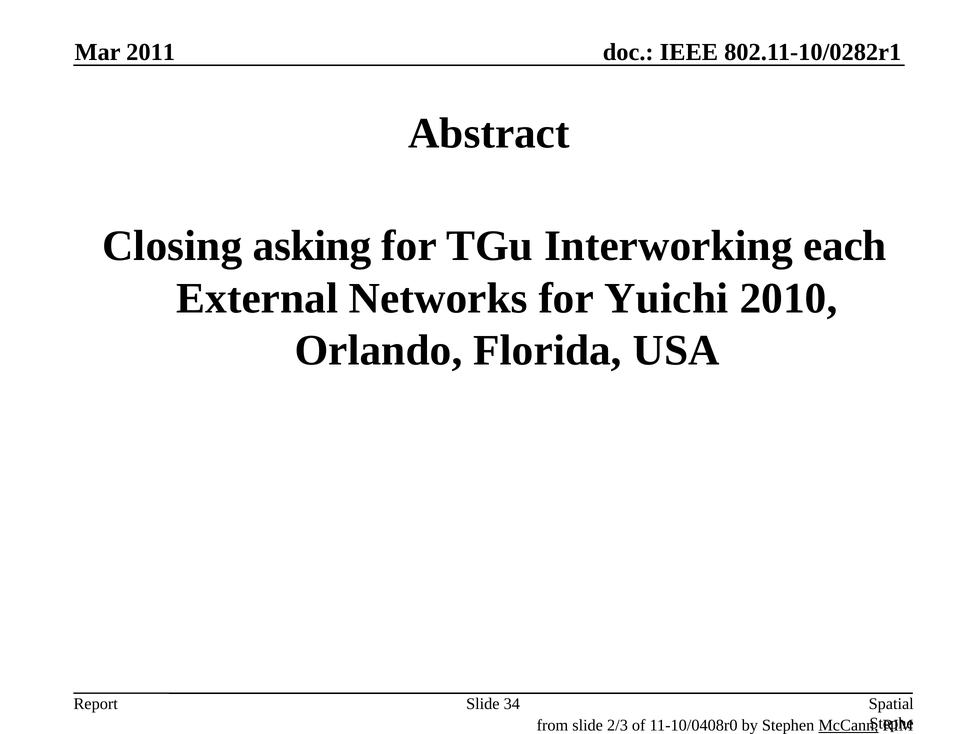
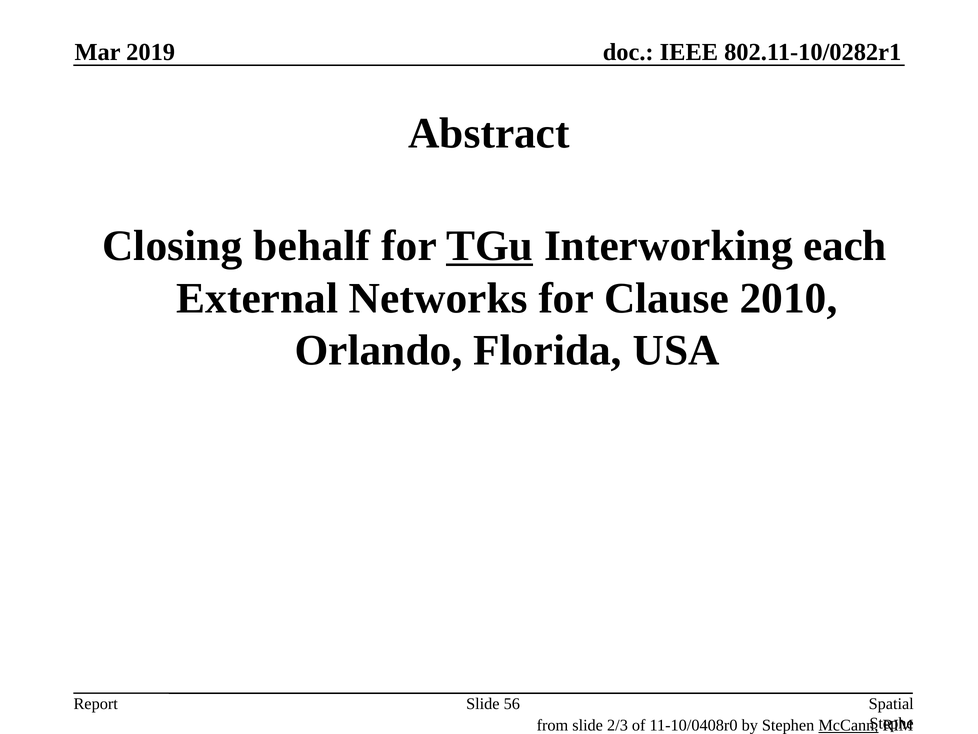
2011: 2011 -> 2019
asking: asking -> behalf
TGu underline: none -> present
Yuichi: Yuichi -> Clause
34: 34 -> 56
